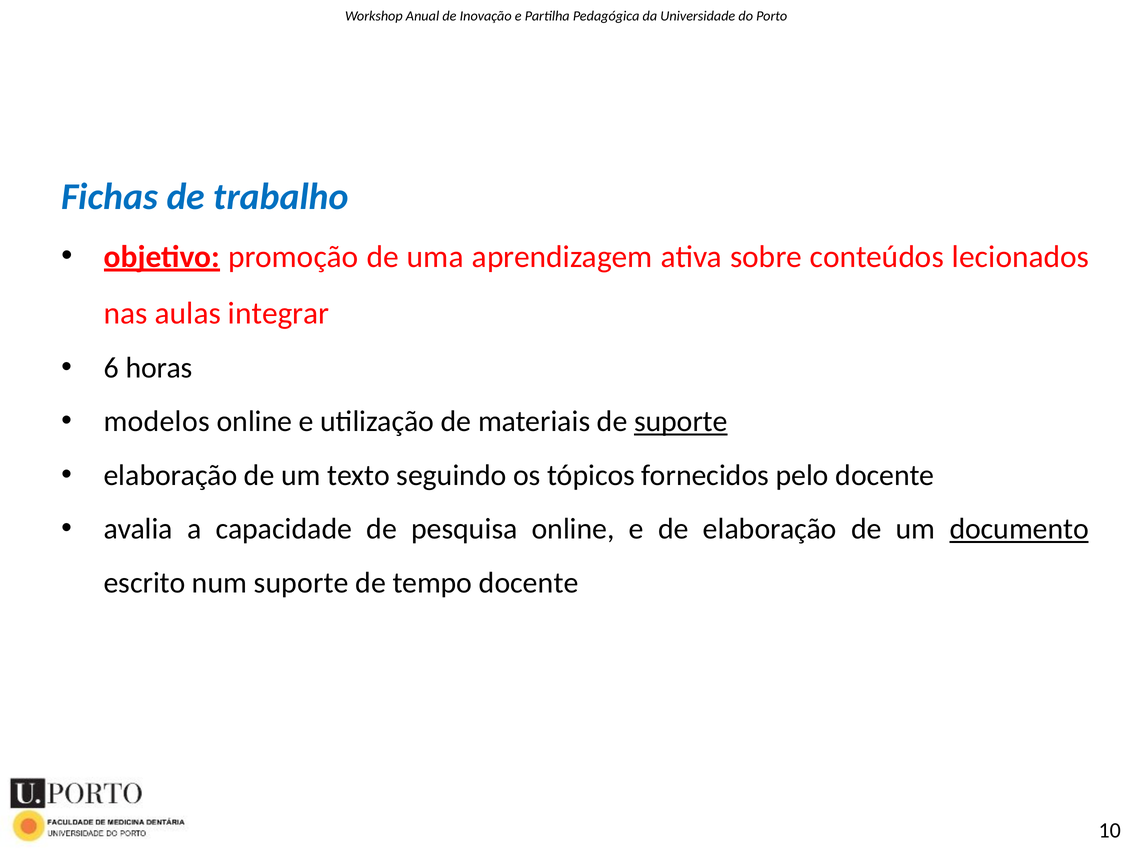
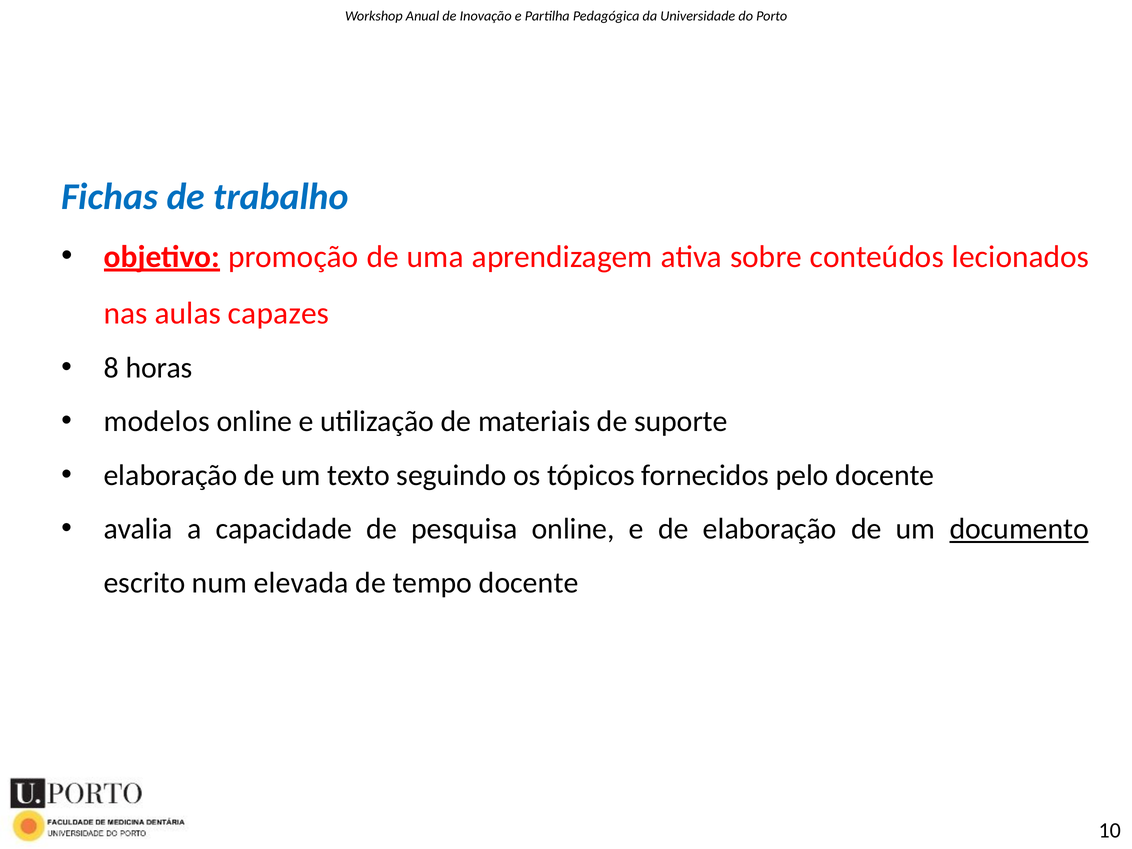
integrar: integrar -> capazes
6: 6 -> 8
suporte at (681, 422) underline: present -> none
num suporte: suporte -> elevada
